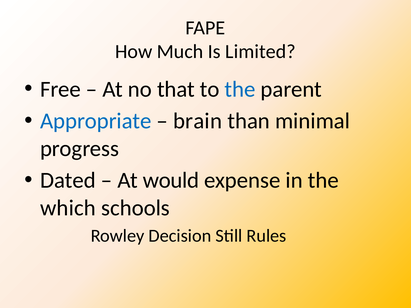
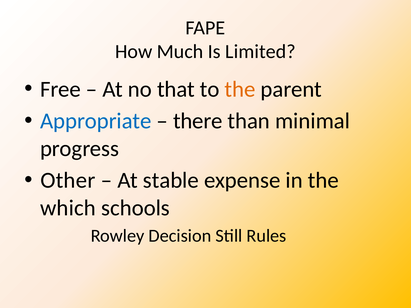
the at (240, 89) colour: blue -> orange
brain: brain -> there
Dated: Dated -> Other
would: would -> stable
